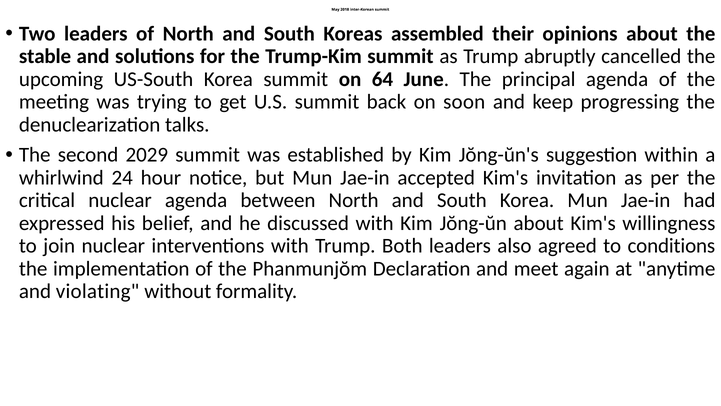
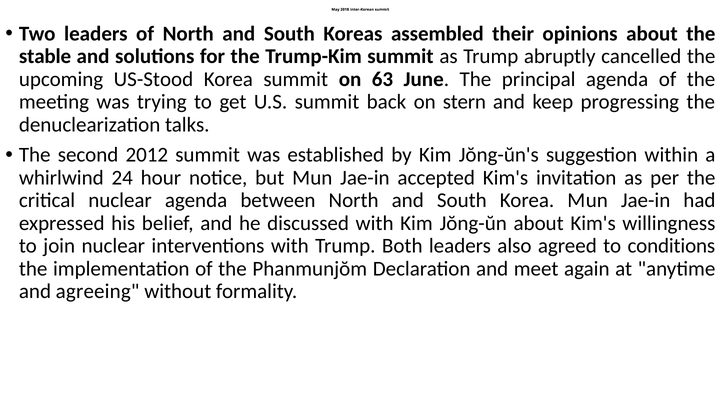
US-South: US-South -> US-Stood
64: 64 -> 63
soon: soon -> stern
2029: 2029 -> 2012
violating: violating -> agreeing
